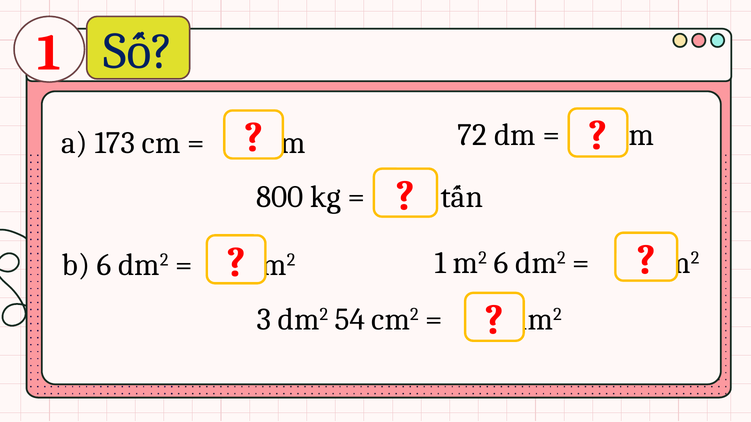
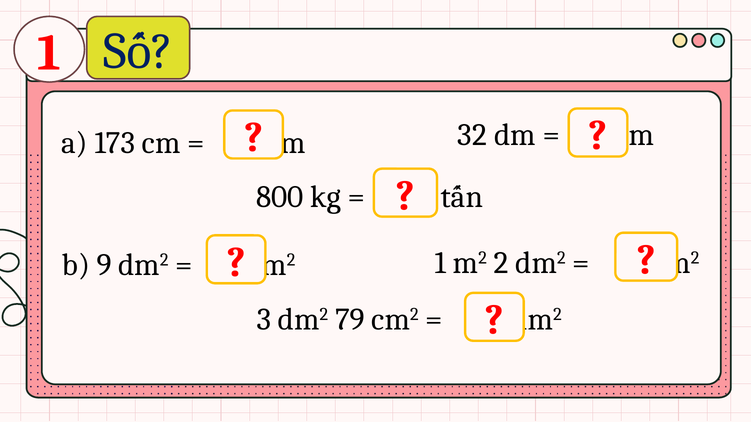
72: 72 -> 32
b 6: 6 -> 9
m2 6: 6 -> 2
54: 54 -> 79
